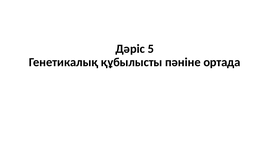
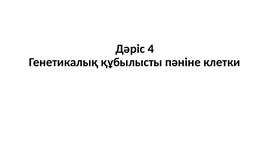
5: 5 -> 4
ортада: ортада -> клетки
